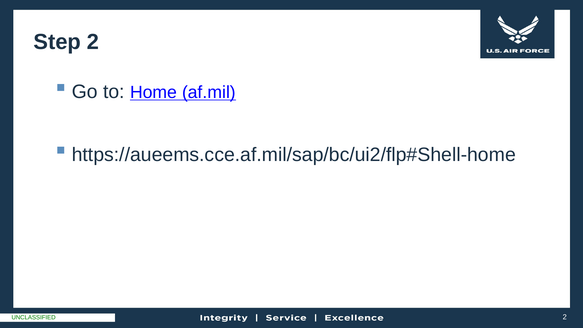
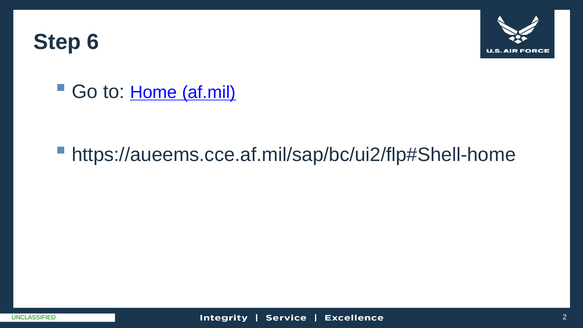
Step 2: 2 -> 6
